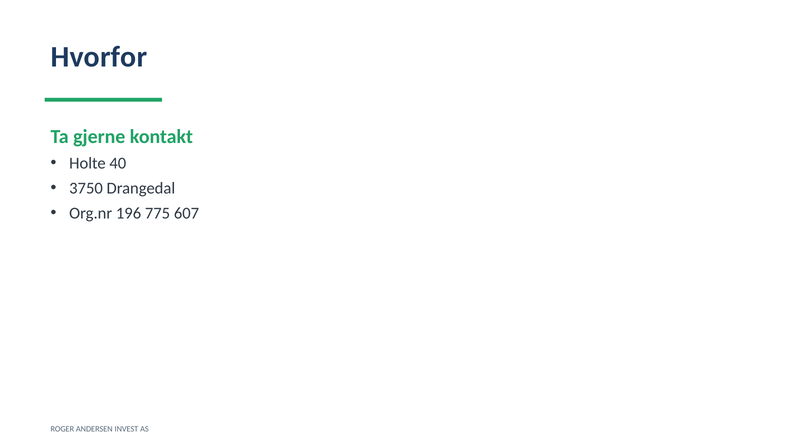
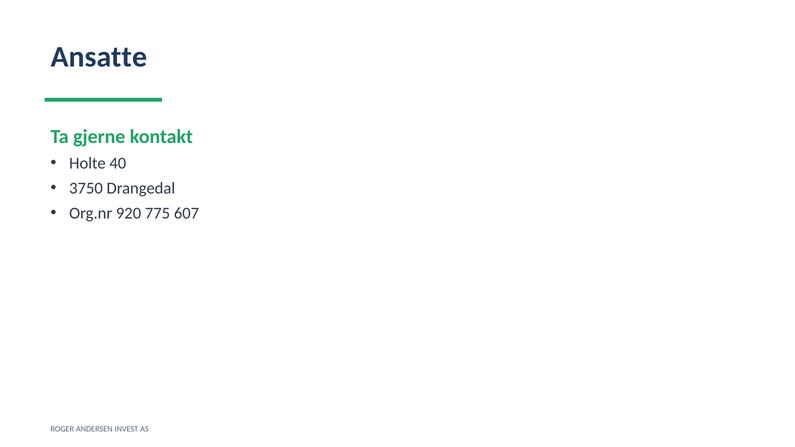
Hvorfor: Hvorfor -> Ansatte
196: 196 -> 920
